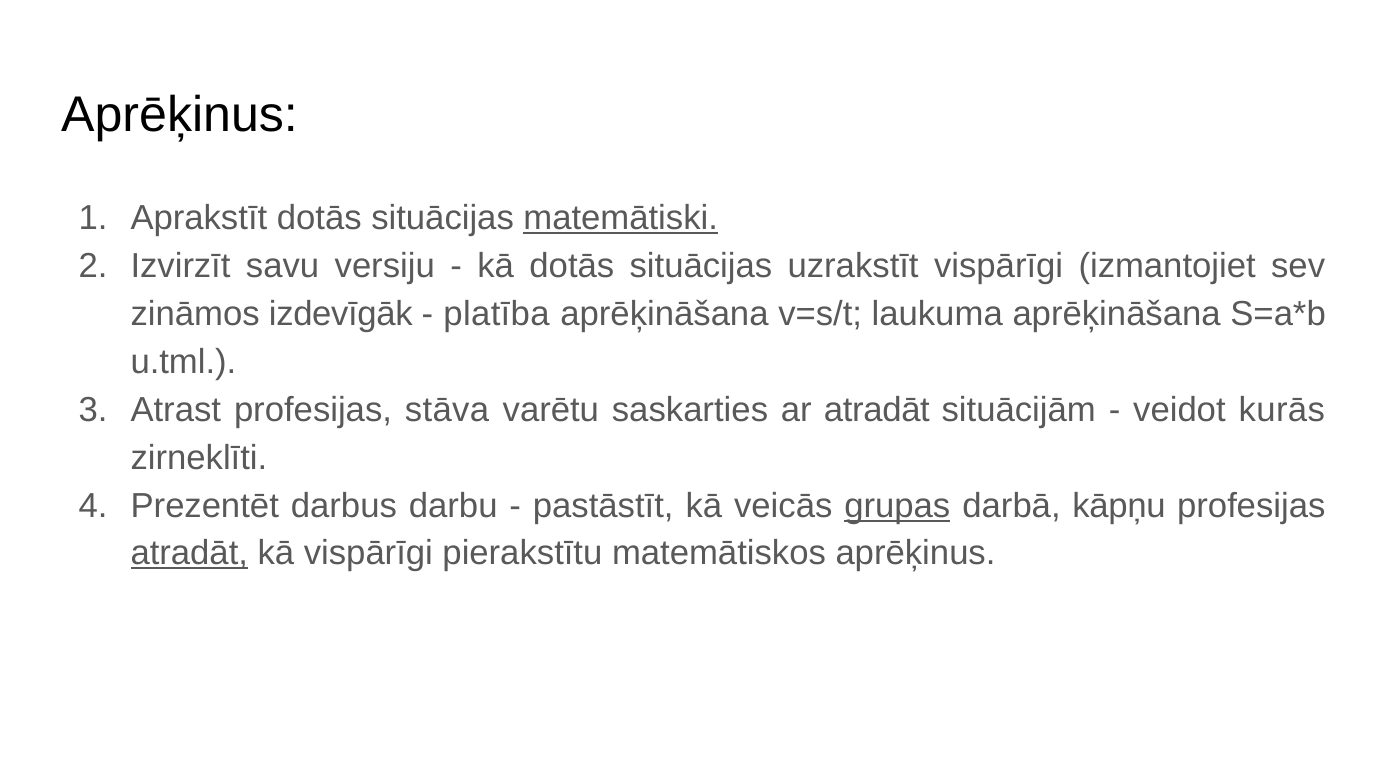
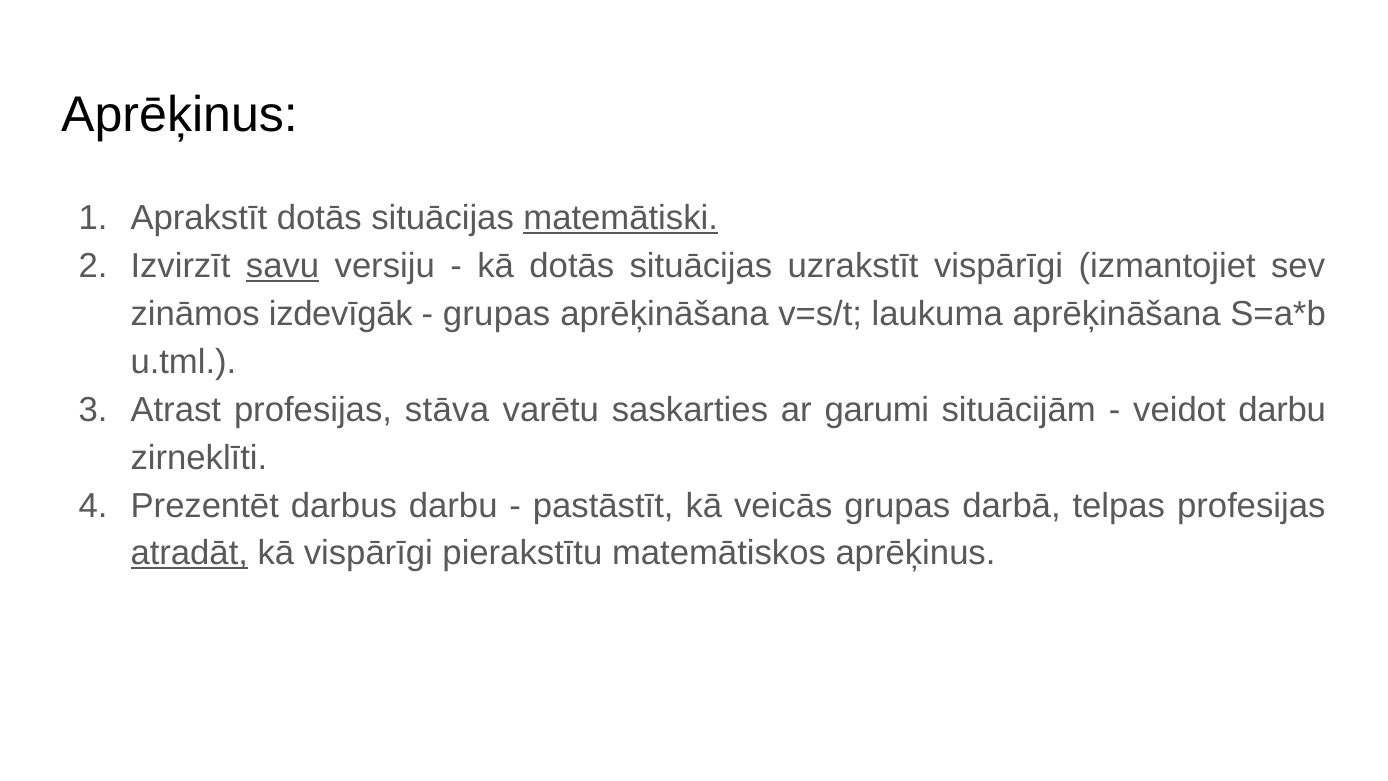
savu underline: none -> present
platība at (497, 314): platība -> grupas
ar atradāt: atradāt -> garumi
veidot kurās: kurās -> darbu
grupas at (897, 505) underline: present -> none
kāpņu: kāpņu -> telpas
